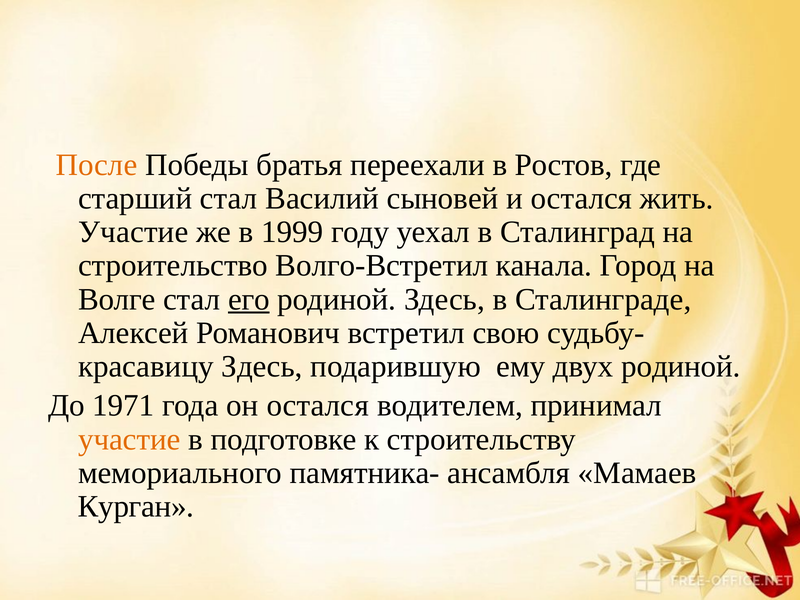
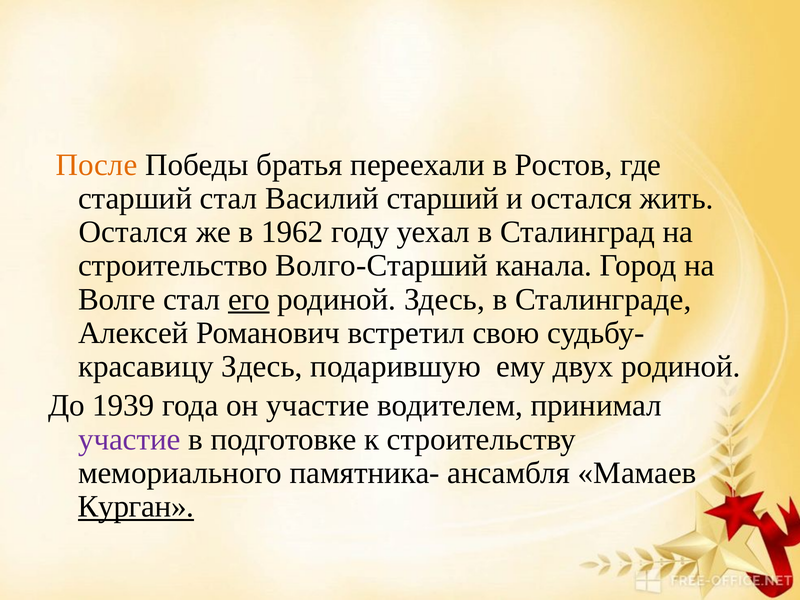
Василий сыновей: сыновей -> старший
Участие at (133, 232): Участие -> Остался
1999: 1999 -> 1962
Волго-Встретил: Волго-Встретил -> Волго-Старший
1971: 1971 -> 1939
он остался: остался -> участие
участие at (129, 439) colour: orange -> purple
Курган underline: none -> present
